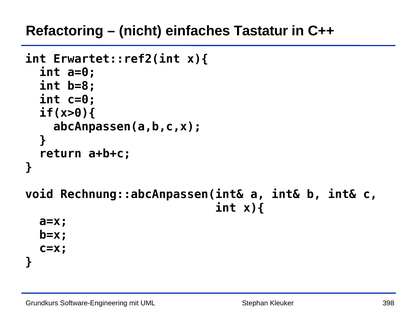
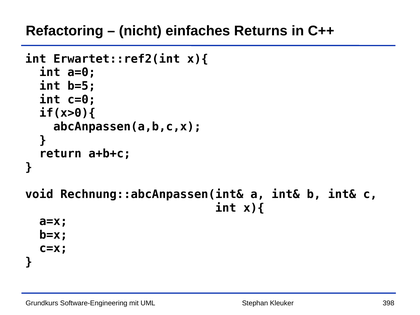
Tastatur: Tastatur -> Returns
b=8: b=8 -> b=5
